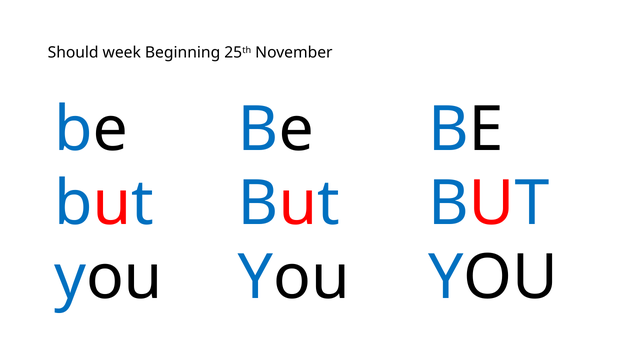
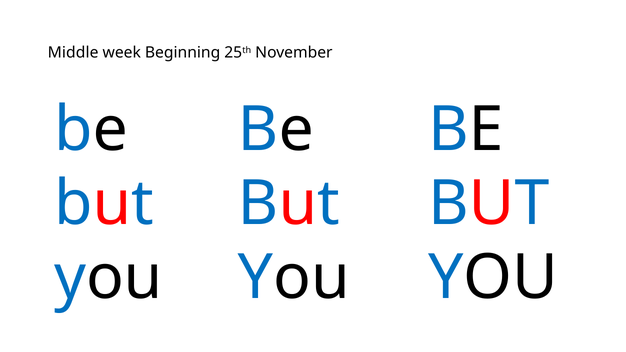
Should: Should -> Middle
